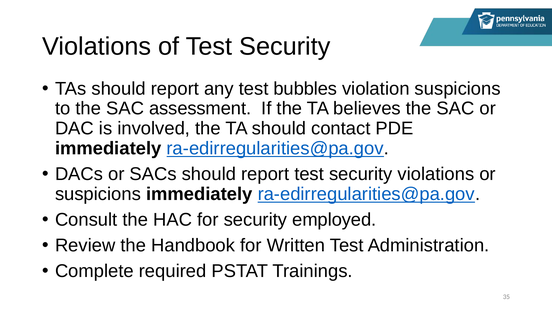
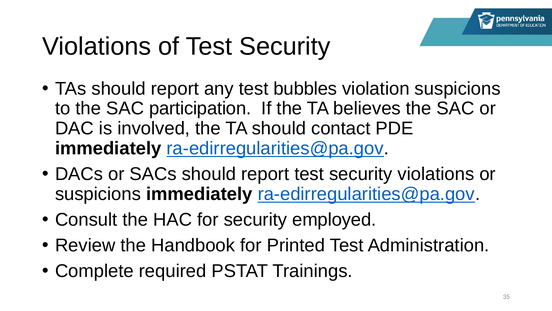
assessment: assessment -> participation
Written: Written -> Printed
